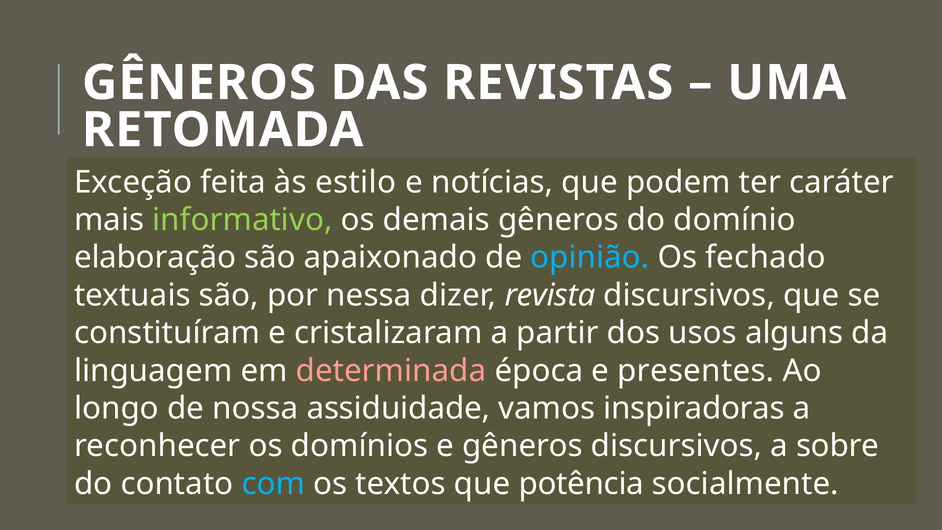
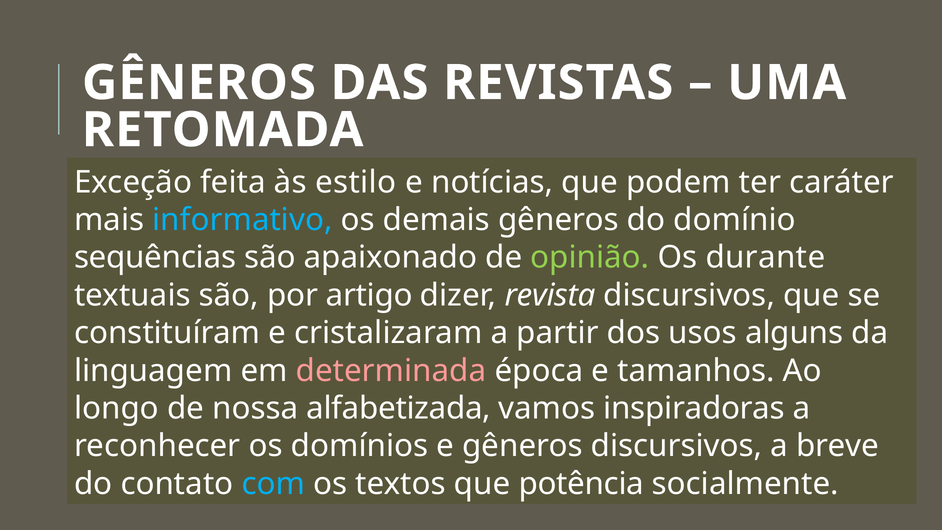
informativo colour: light green -> light blue
elaboração: elaboração -> sequências
opinião colour: light blue -> light green
fechado: fechado -> durante
nessa: nessa -> artigo
presentes: presentes -> tamanhos
assiduidade: assiduidade -> alfabetizada
sobre: sobre -> breve
